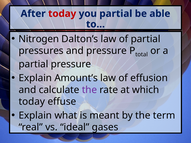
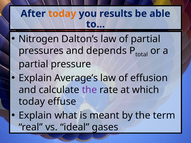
today at (62, 14) colour: red -> orange
you partial: partial -> results
and pressure: pressure -> depends
Amount’s: Amount’s -> Average’s
